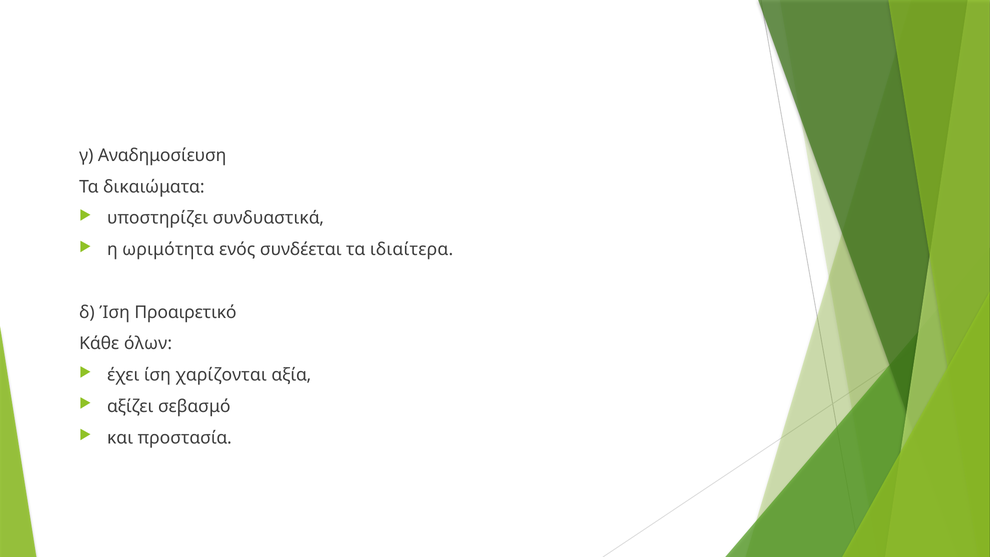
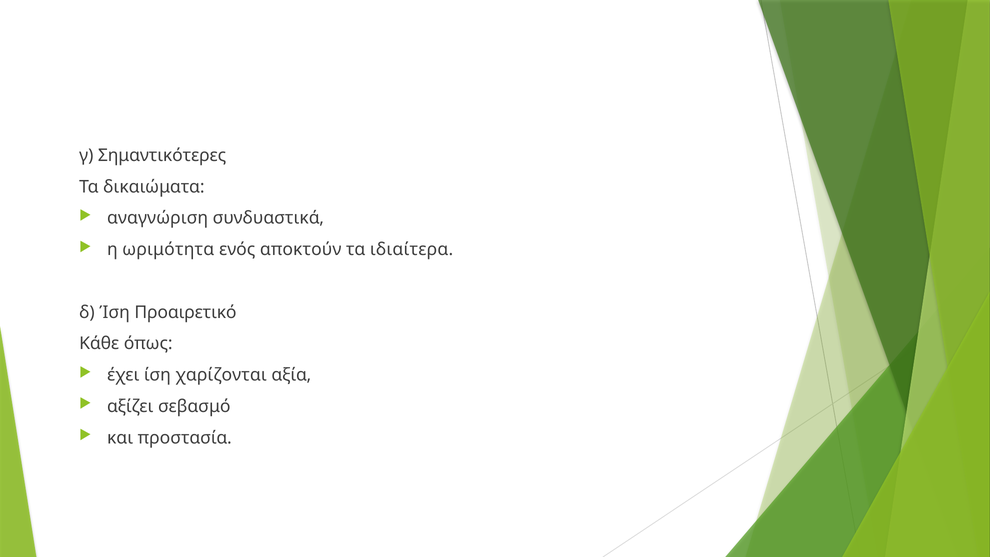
Αναδημοσίευση: Αναδημοσίευση -> Σημαντικότερες
υποστηρίζει: υποστηρίζει -> αναγνώριση
συνδέεται: συνδέεται -> αποκτούν
όλων: όλων -> όπως
